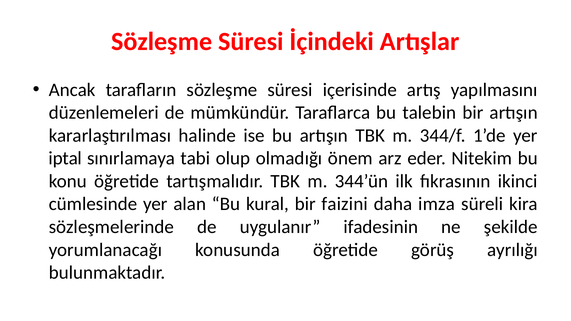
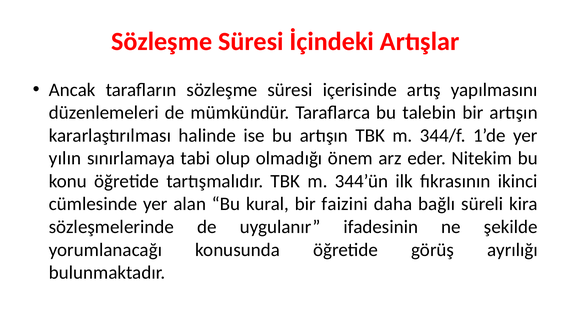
iptal: iptal -> yılın
imza: imza -> bağlı
